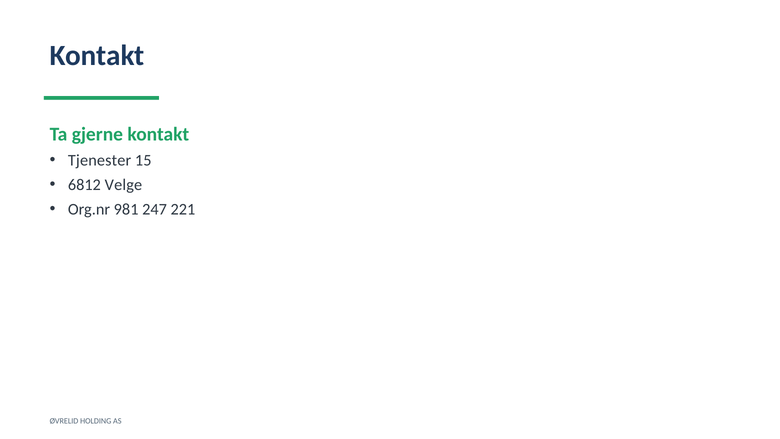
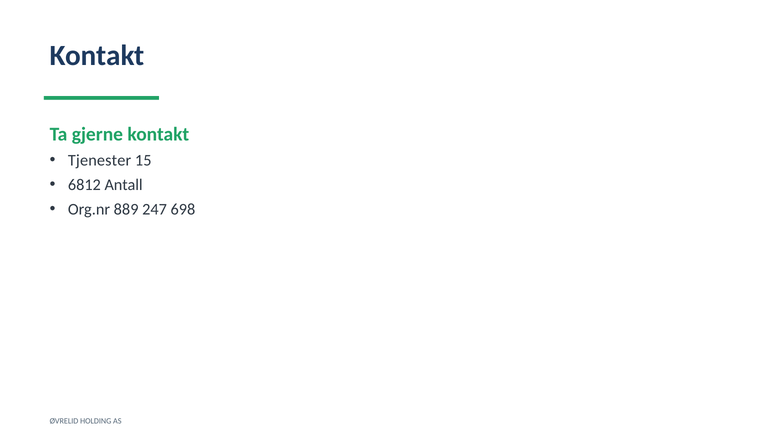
Velge: Velge -> Antall
981: 981 -> 889
221: 221 -> 698
